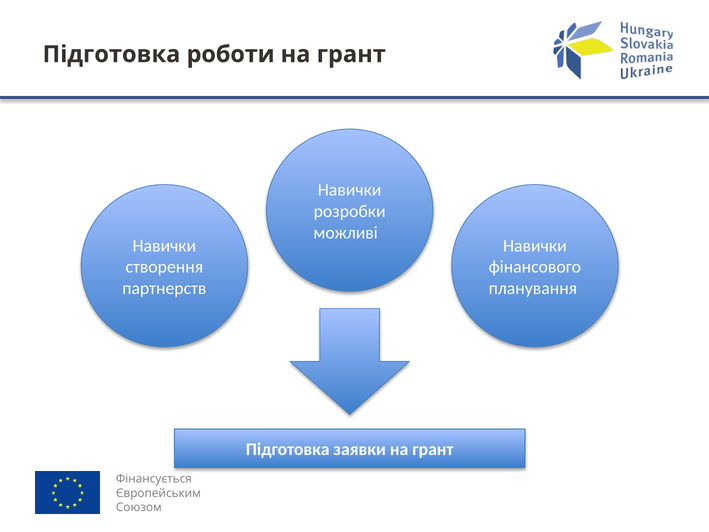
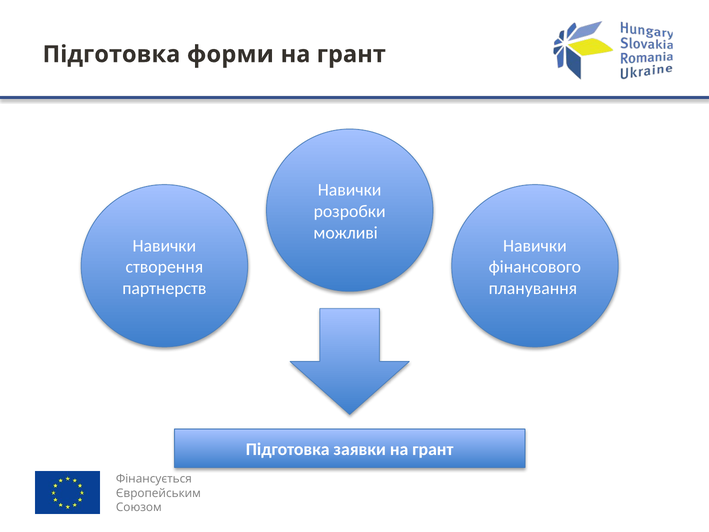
роботи: роботи -> форми
